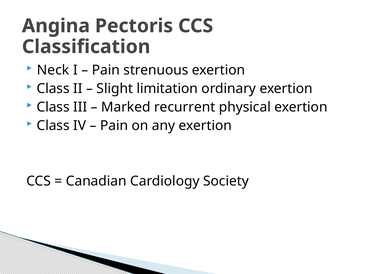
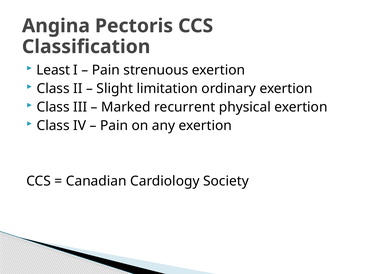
Neck: Neck -> Least
